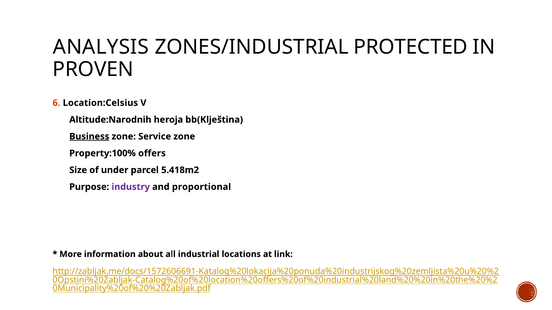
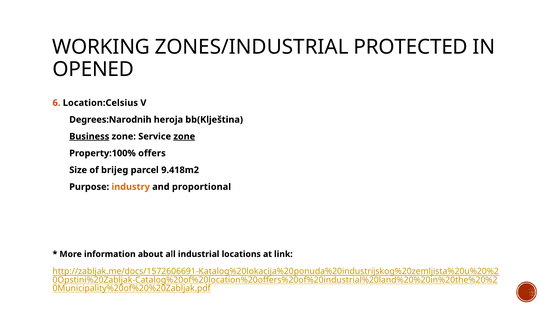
ANALYSIS: ANALYSIS -> WORKING
PROVEN: PROVEN -> OPENED
Altitude:Narodnih: Altitude:Narodnih -> Degrees:Narodnih
zone at (184, 137) underline: none -> present
under: under -> brijeg
5.418m2: 5.418m2 -> 9.418m2
industry colour: purple -> orange
